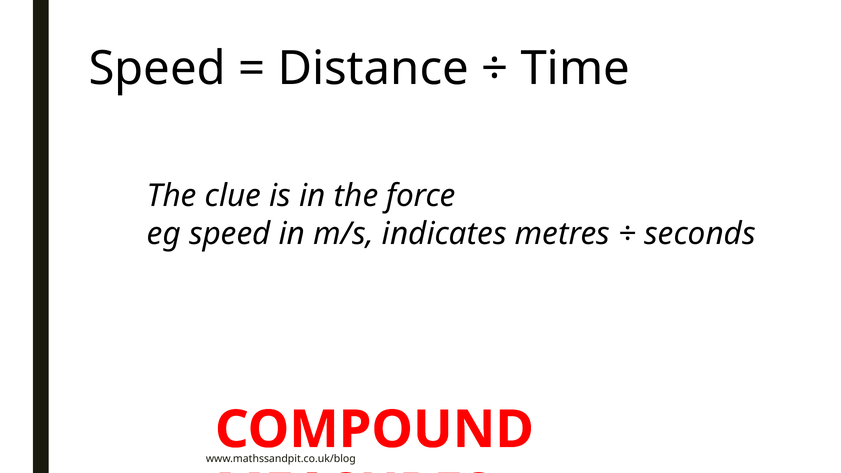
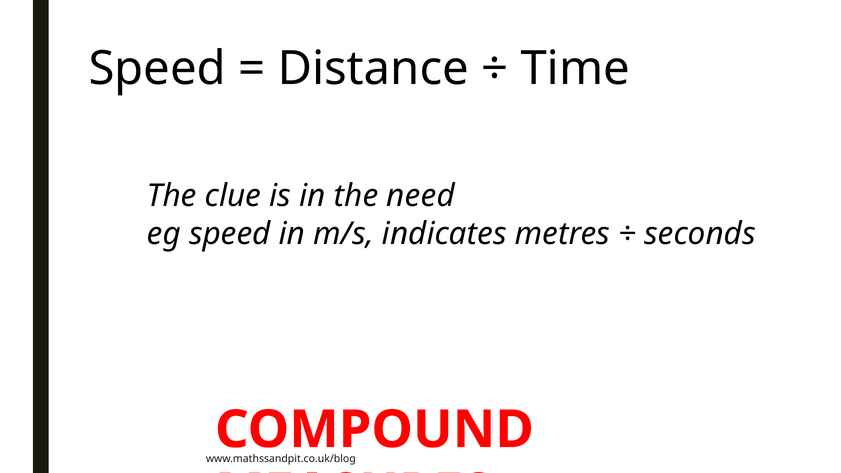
force: force -> need
